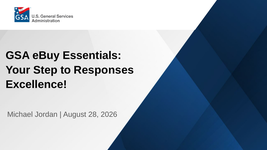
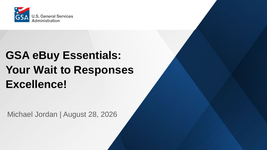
Step: Step -> Wait
